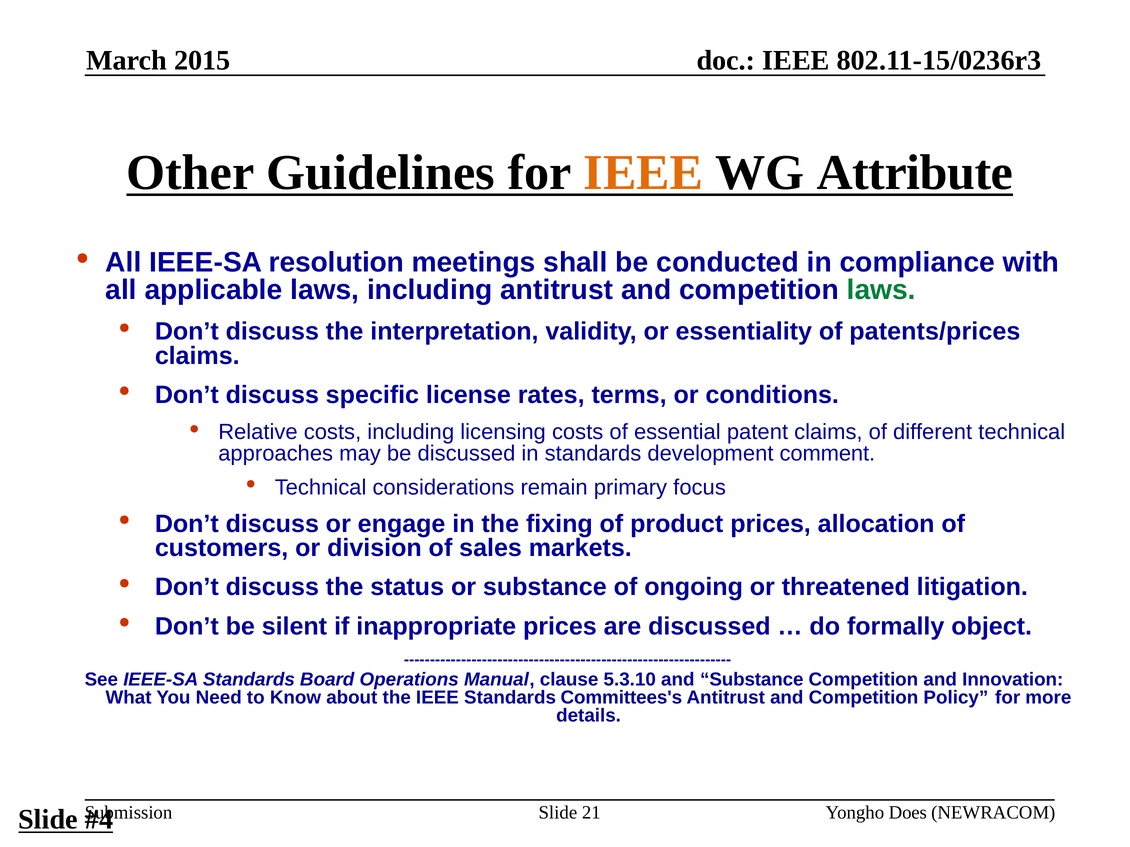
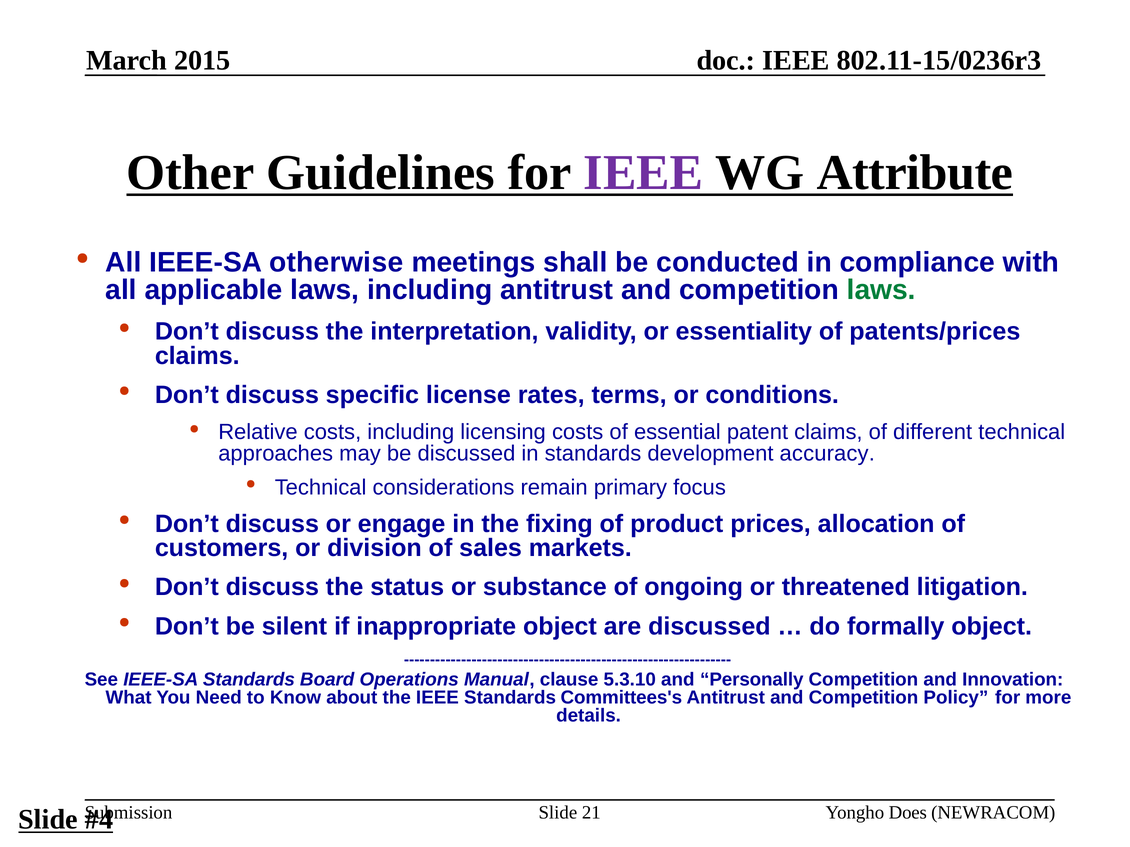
IEEE at (643, 173) colour: orange -> purple
resolution: resolution -> otherwise
comment: comment -> accuracy
inappropriate prices: prices -> object
and Substance: Substance -> Personally
